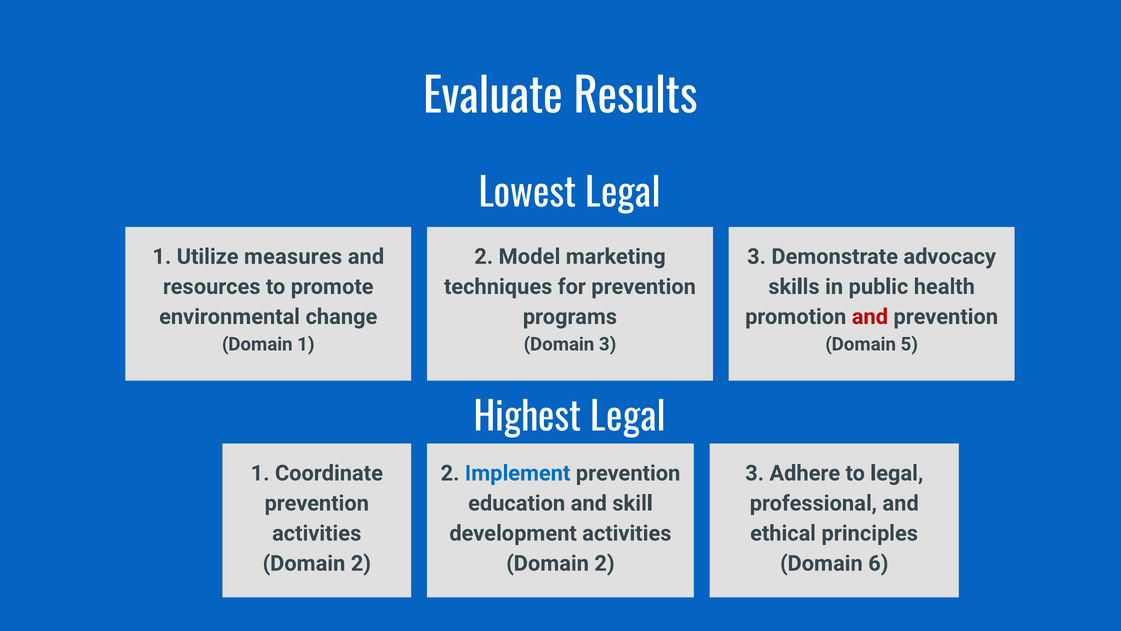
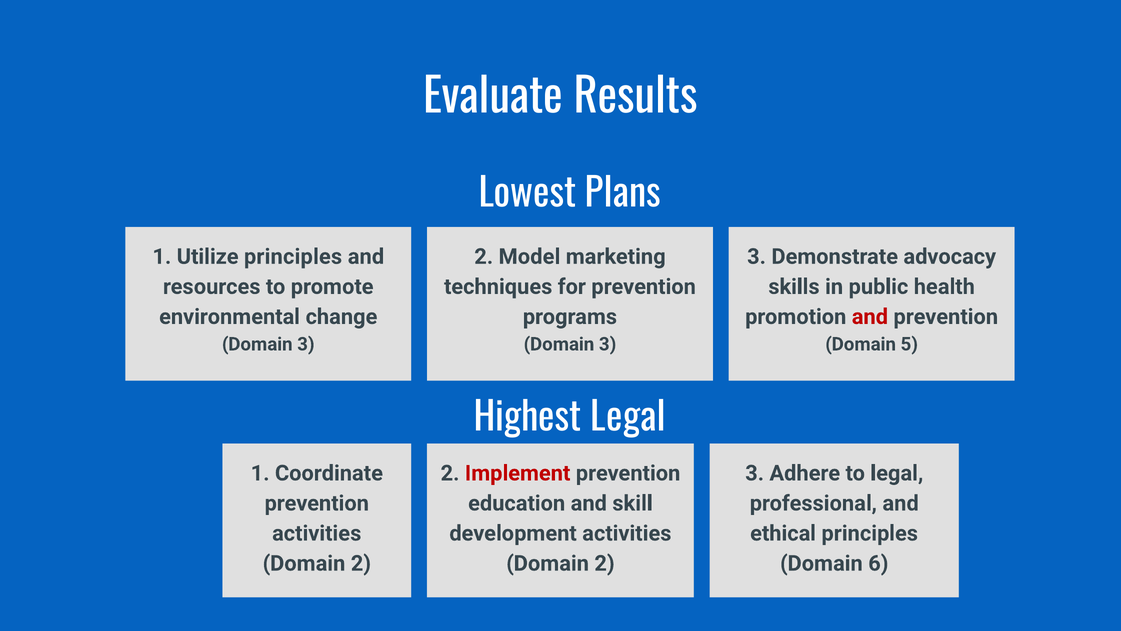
Lowest Legal: Legal -> Plans
Utilize measures: measures -> principles
1 at (306, 344): 1 -> 3
Implement colour: blue -> red
